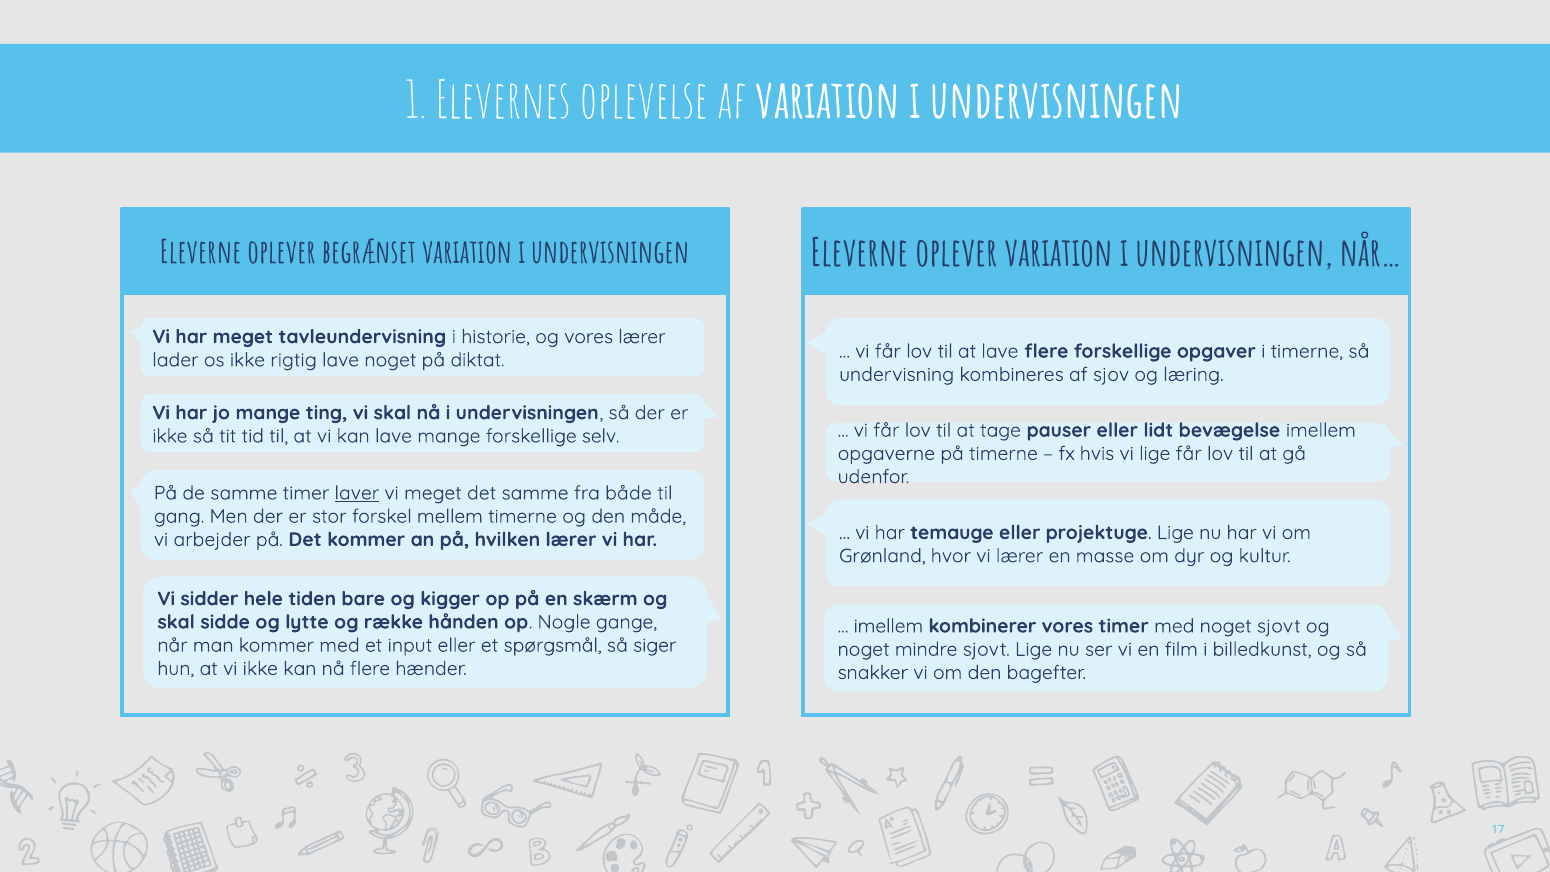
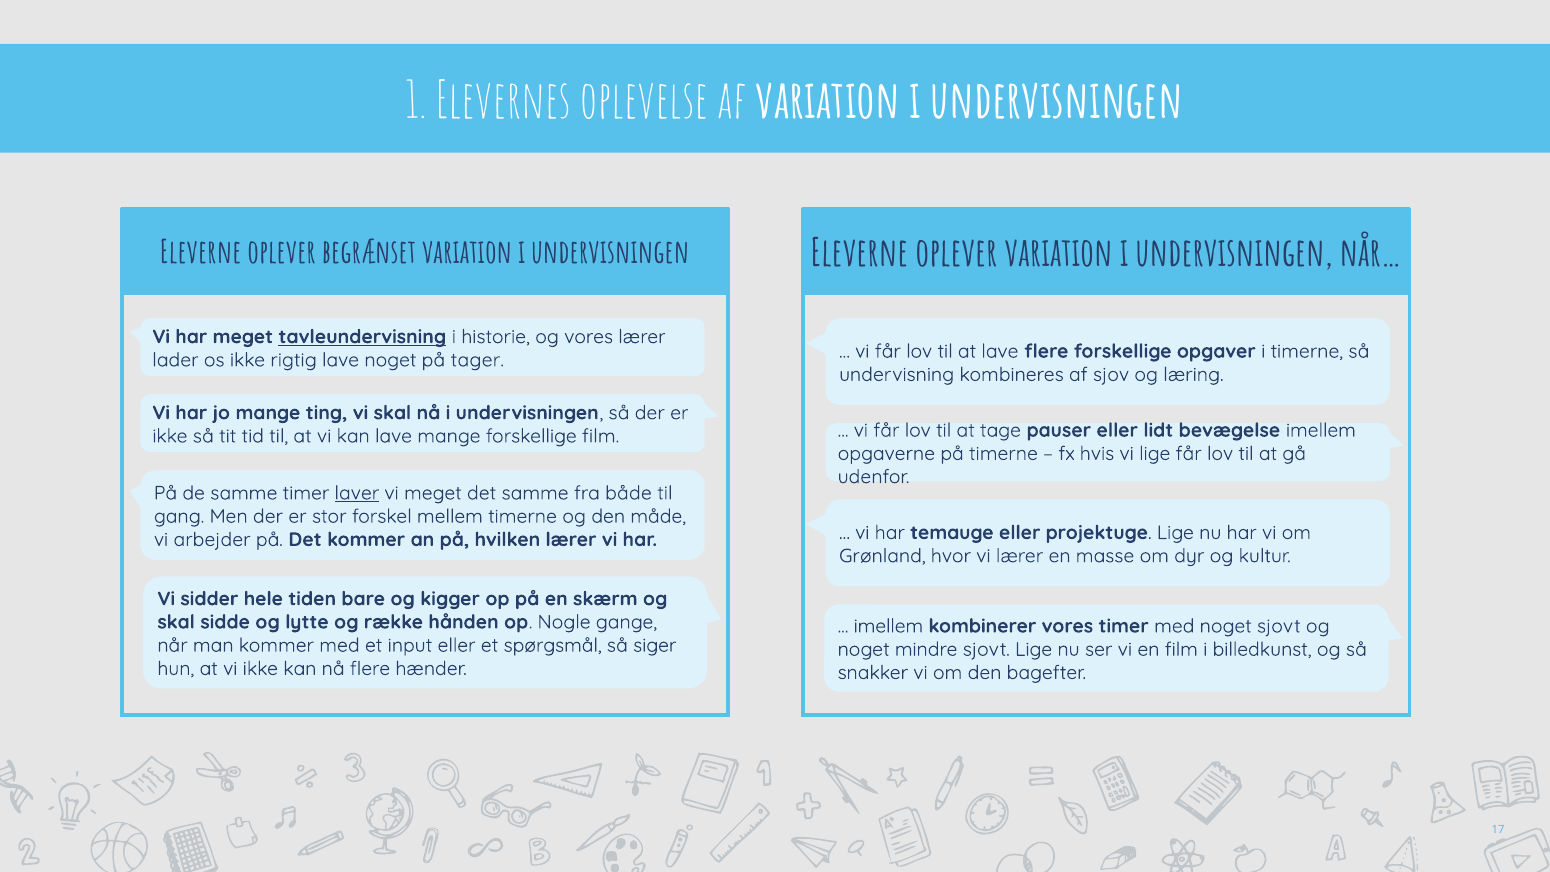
tavleundervisning underline: none -> present
diktat: diktat -> tager
forskellige selv: selv -> film
